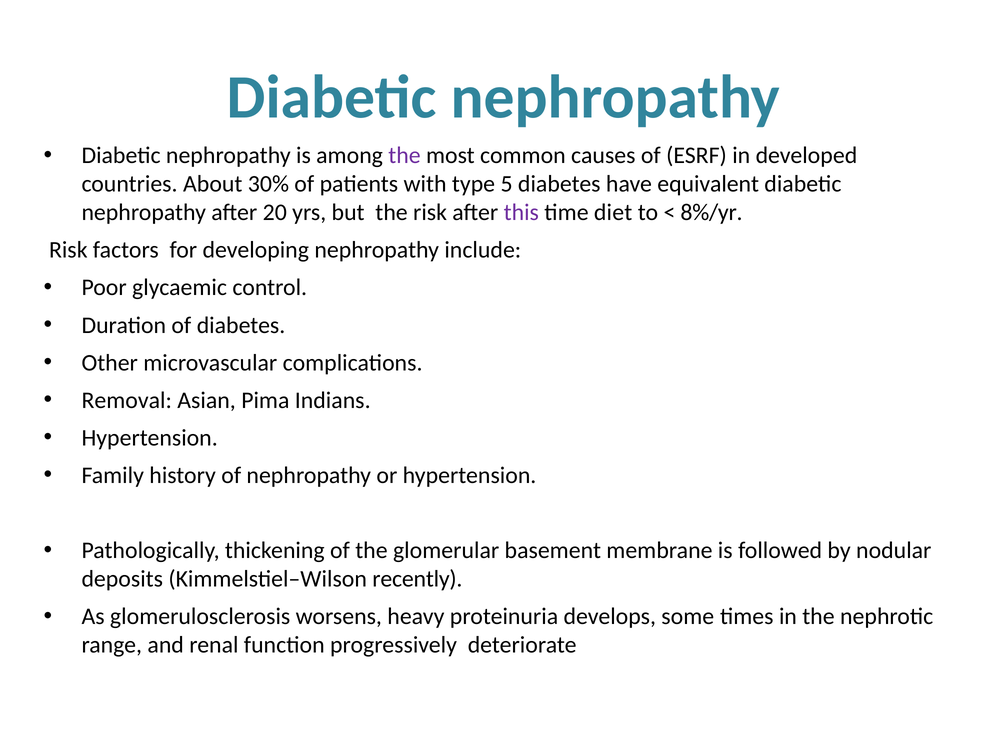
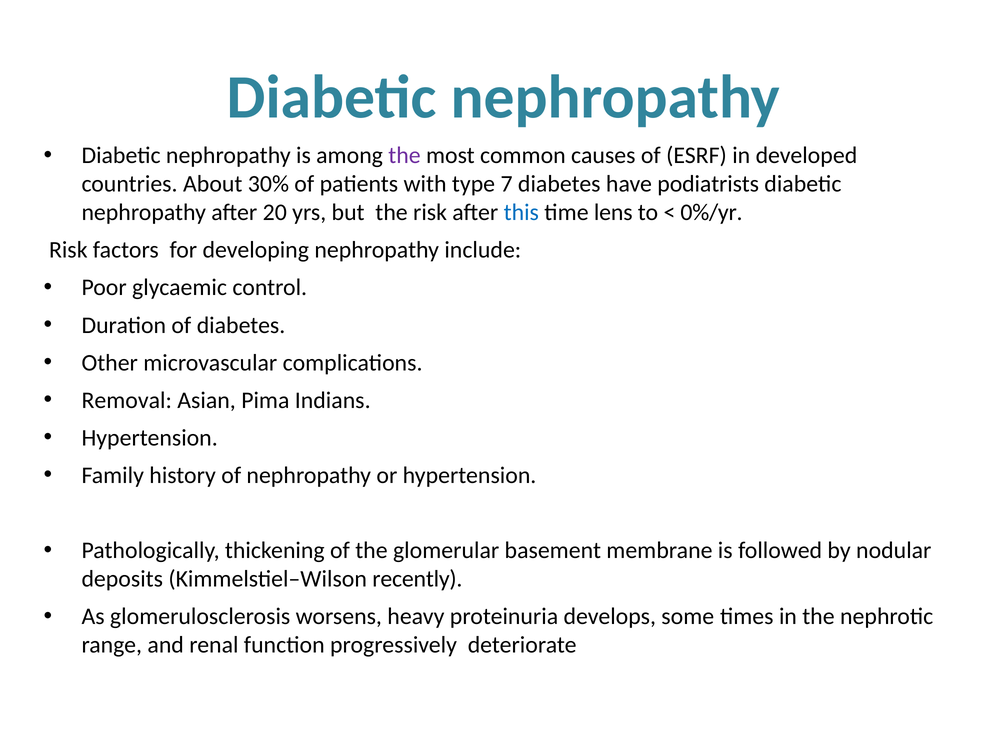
5: 5 -> 7
equivalent: equivalent -> podiatrists
this colour: purple -> blue
diet: diet -> lens
8%/yr: 8%/yr -> 0%/yr
